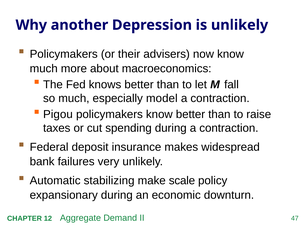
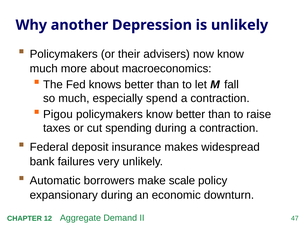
model: model -> spend
stabilizing: stabilizing -> borrowers
